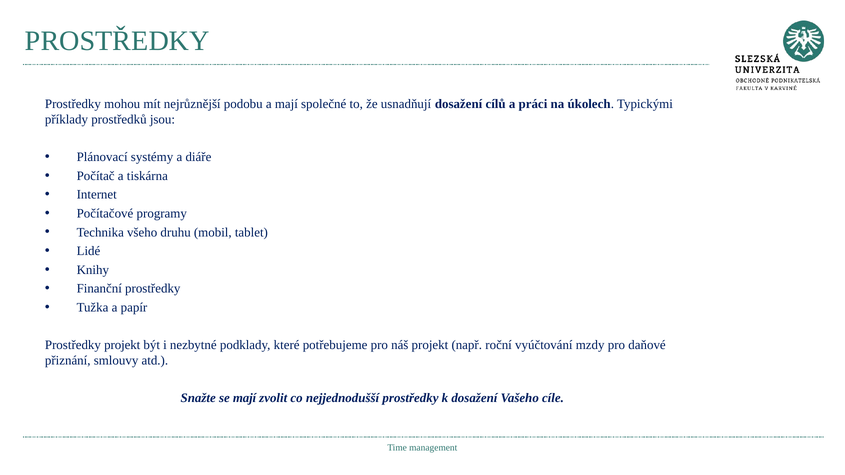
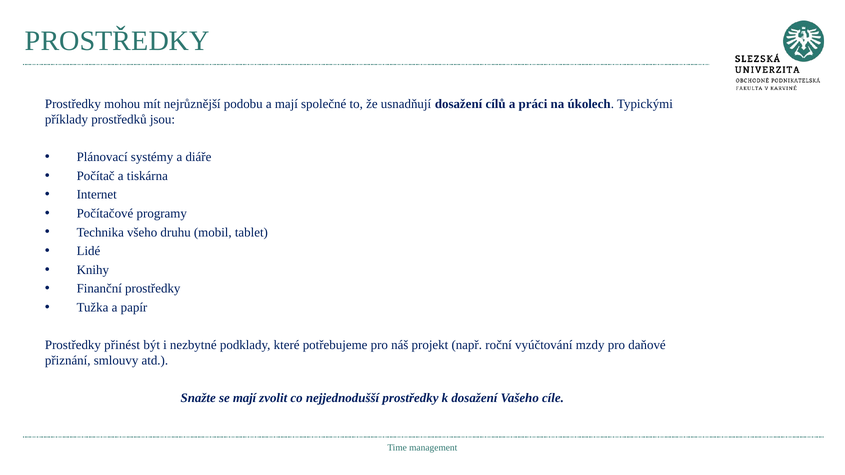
Prostředky projekt: projekt -> přinést
